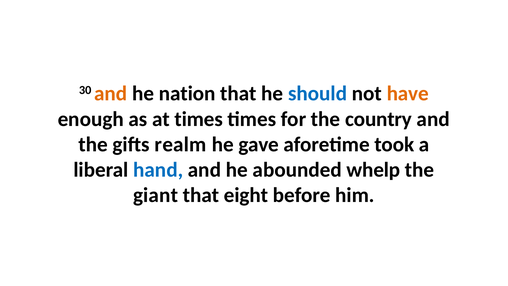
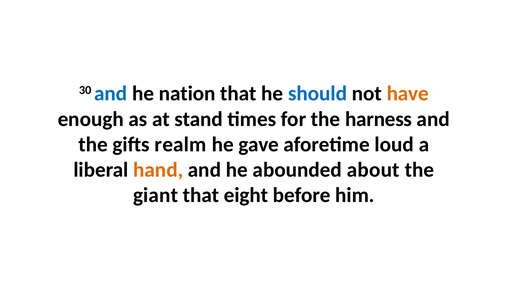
and at (111, 94) colour: orange -> blue
at times: times -> stand
country: country -> harness
took: took -> loud
hand colour: blue -> orange
whelp: whelp -> about
